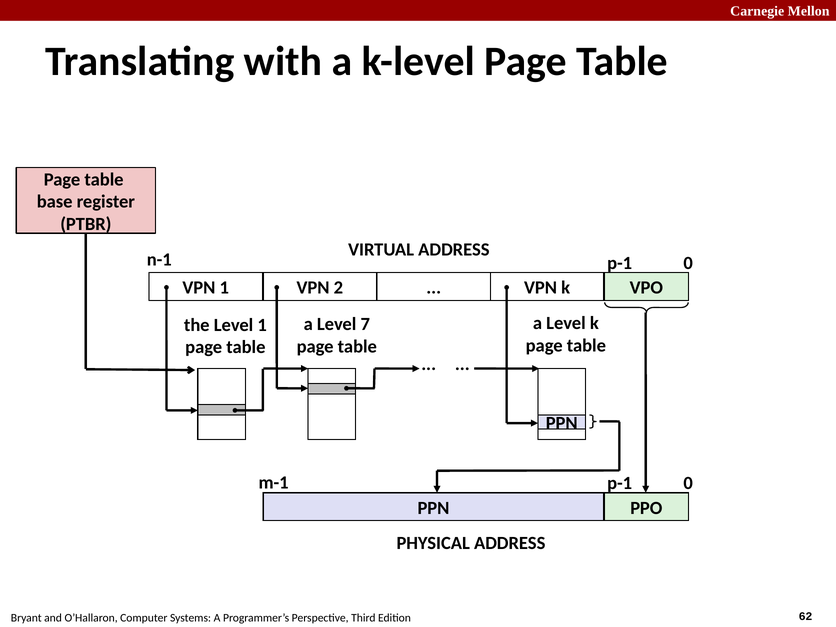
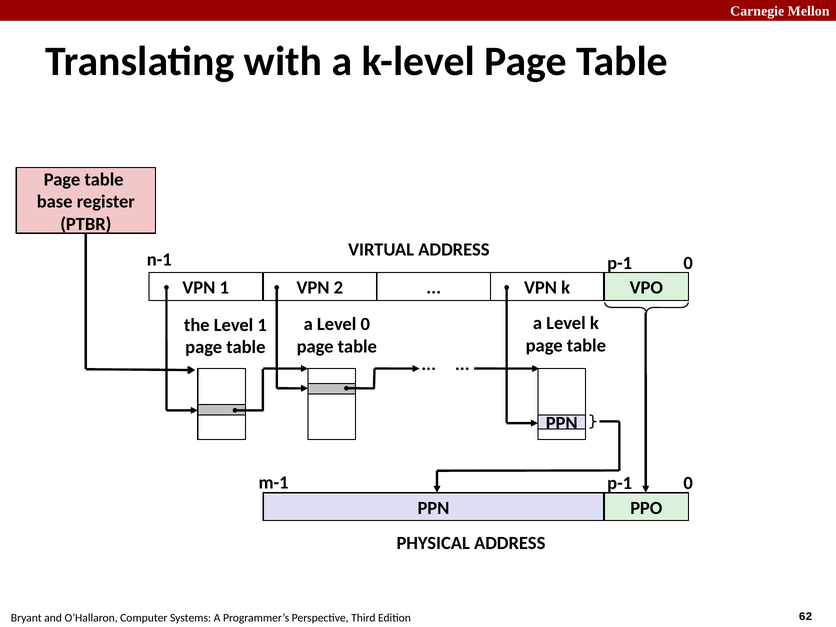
Level 7: 7 -> 0
